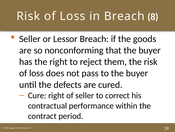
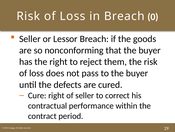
8: 8 -> 0
